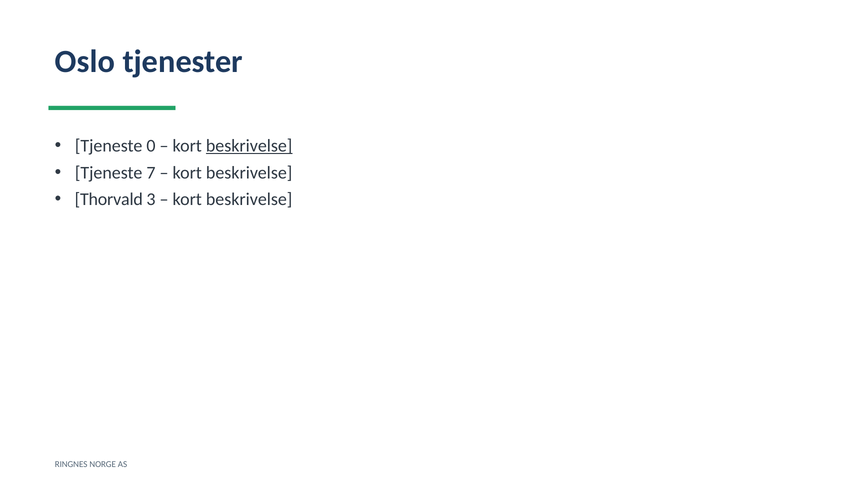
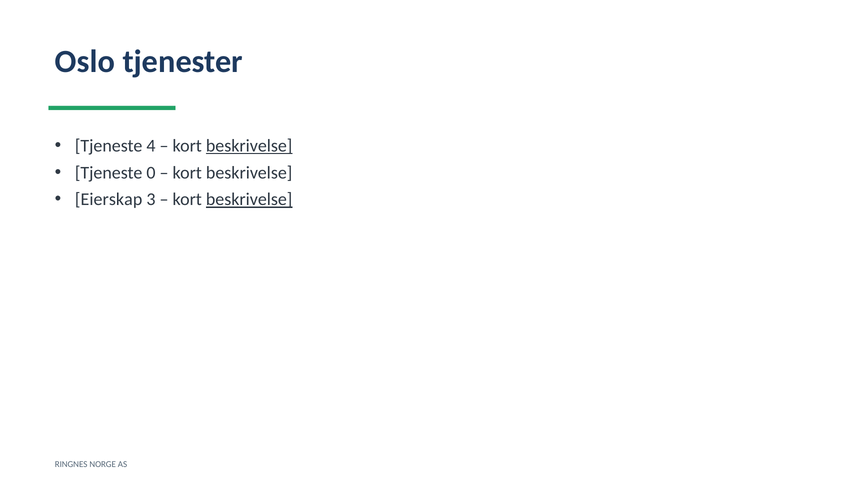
0: 0 -> 4
7: 7 -> 0
Thorvald: Thorvald -> Eierskap
beskrivelse at (249, 200) underline: none -> present
